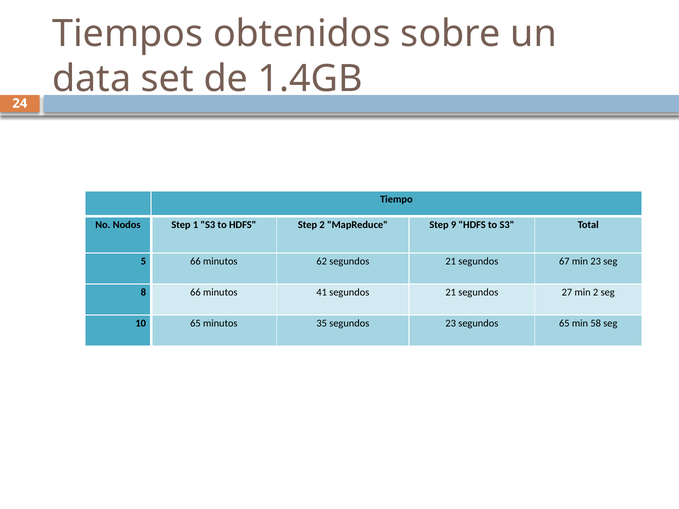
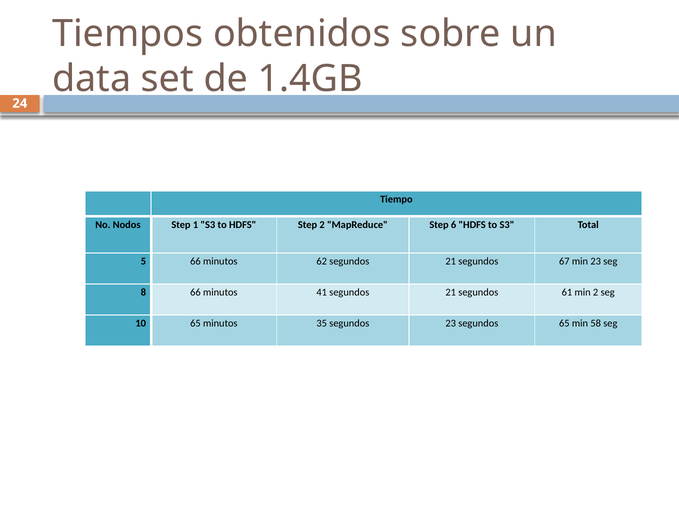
9: 9 -> 6
27: 27 -> 61
